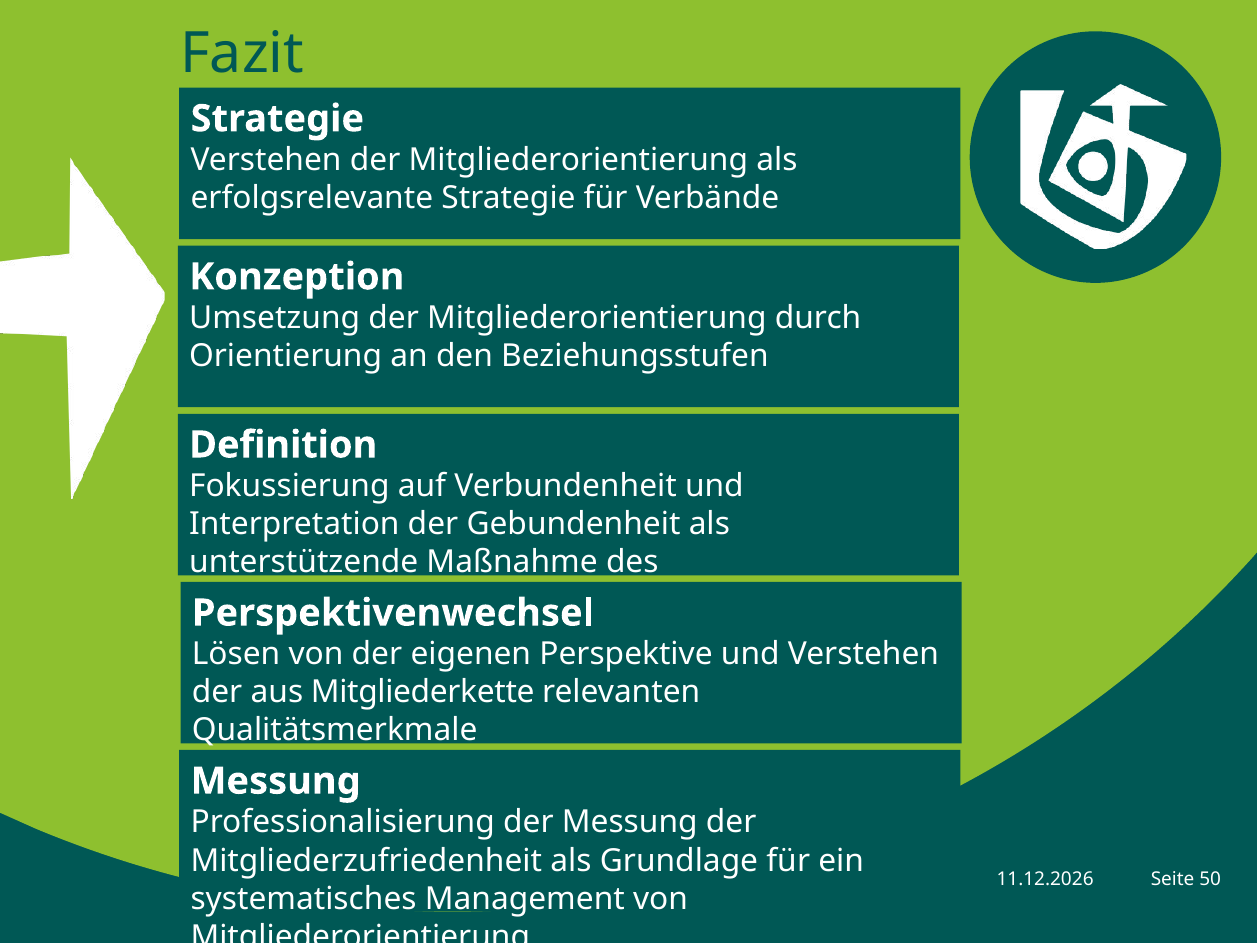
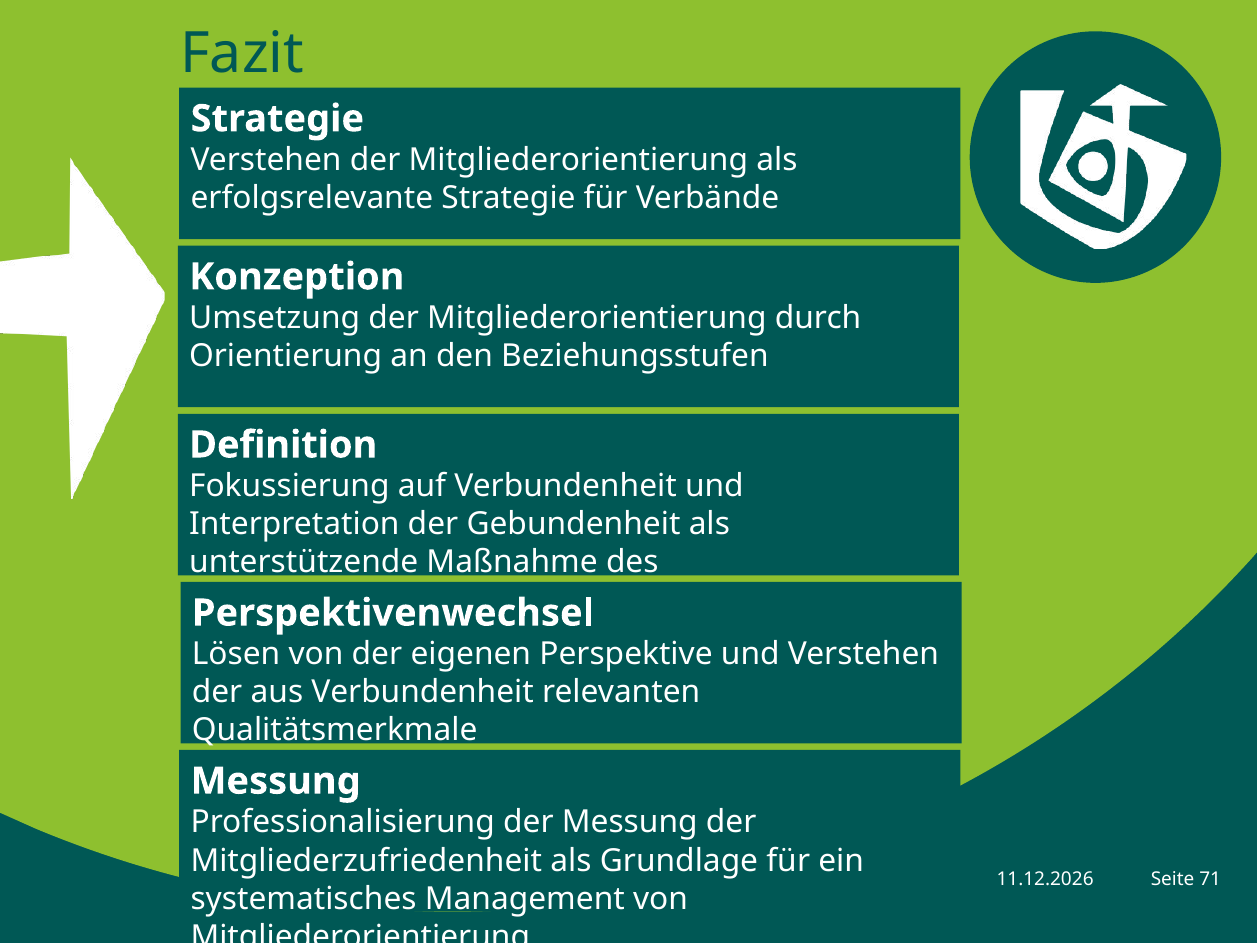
aus Mitgliederkette: Mitgliederkette -> Verbundenheit
50: 50 -> 71
